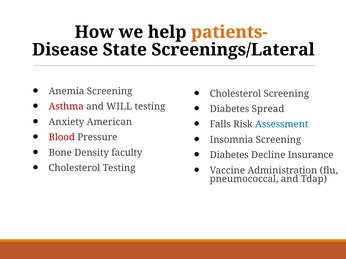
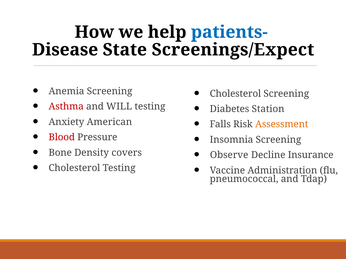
patients- colour: orange -> blue
Screenings/Lateral: Screenings/Lateral -> Screenings/Expect
Spread: Spread -> Station
Assessment colour: blue -> orange
faculty: faculty -> covers
Diabetes at (229, 155): Diabetes -> Observe
